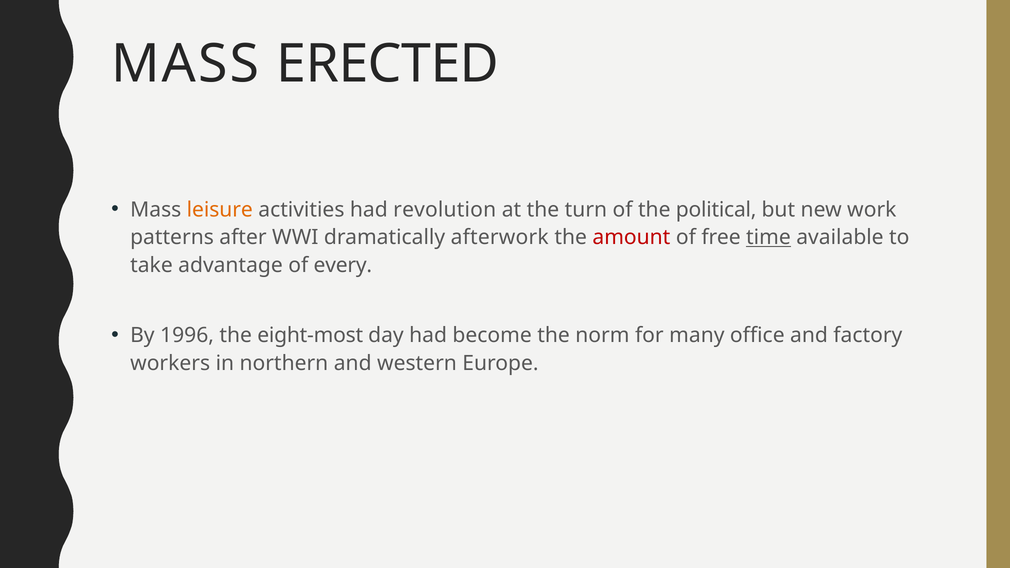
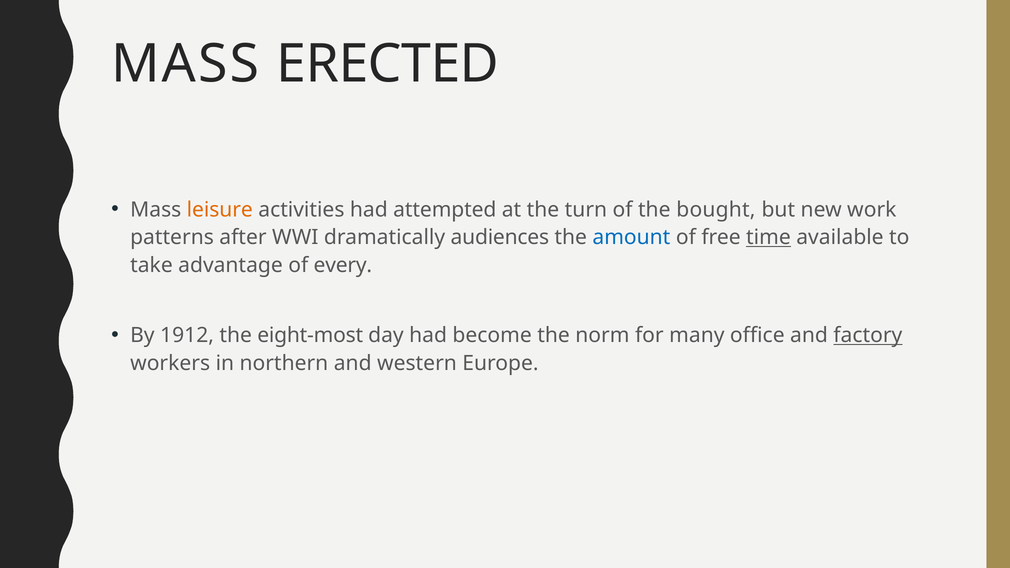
revolution: revolution -> attempted
political: political -> bought
afterwork: afterwork -> audiences
amount colour: red -> blue
1996: 1996 -> 1912
factory underline: none -> present
